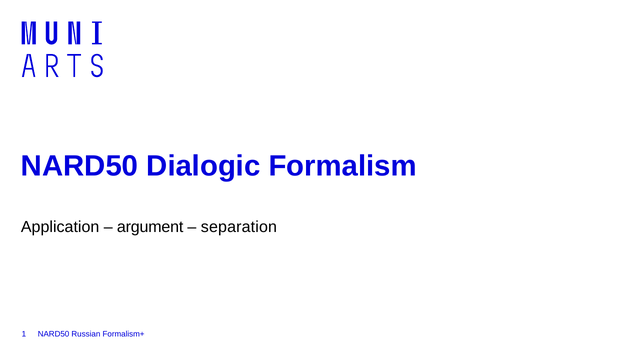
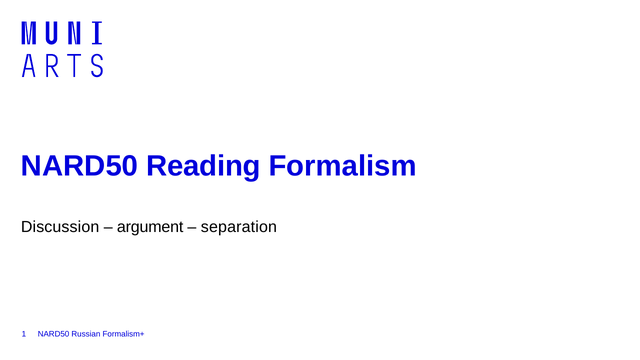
Dialogic: Dialogic -> Reading
Application: Application -> Discussion
